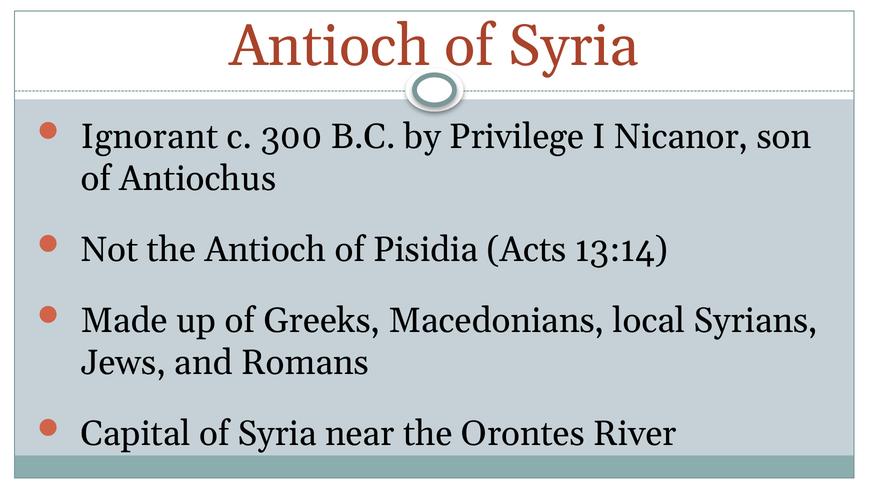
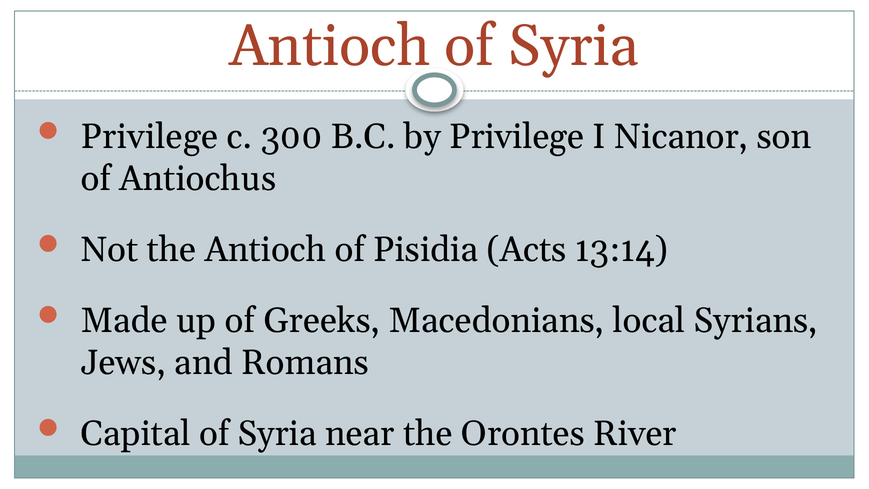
Ignorant at (149, 137): Ignorant -> Privilege
